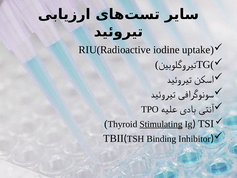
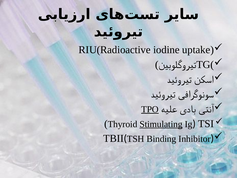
TPO underline: none -> present
